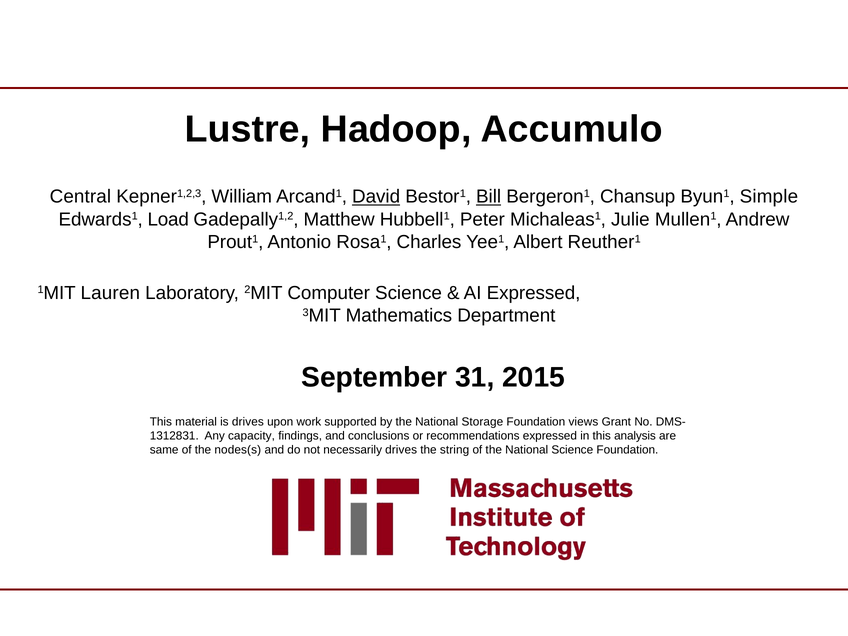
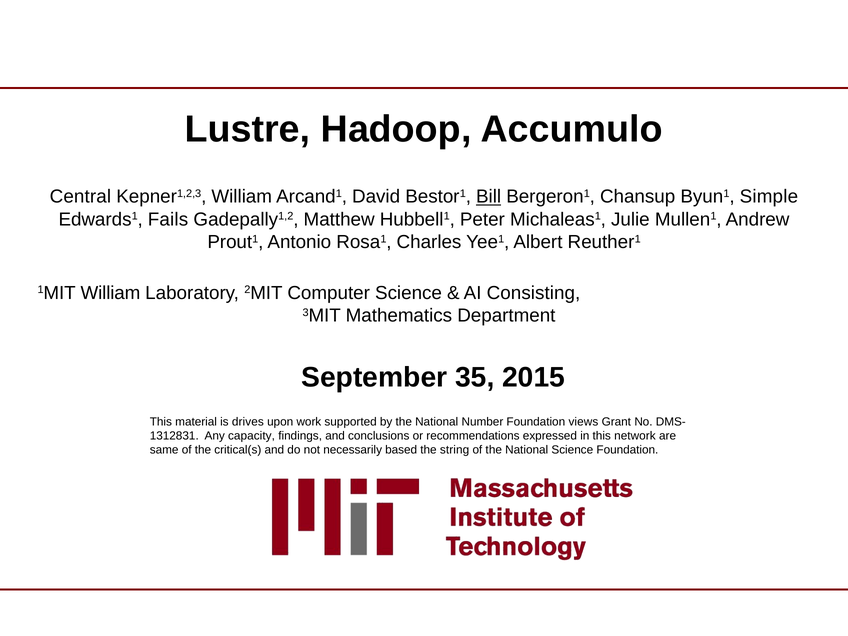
David underline: present -> none
Load: Load -> Fails
1MIT Lauren: Lauren -> William
AI Expressed: Expressed -> Consisting
31: 31 -> 35
Storage: Storage -> Number
analysis: analysis -> network
nodes(s: nodes(s -> critical(s
necessarily drives: drives -> based
